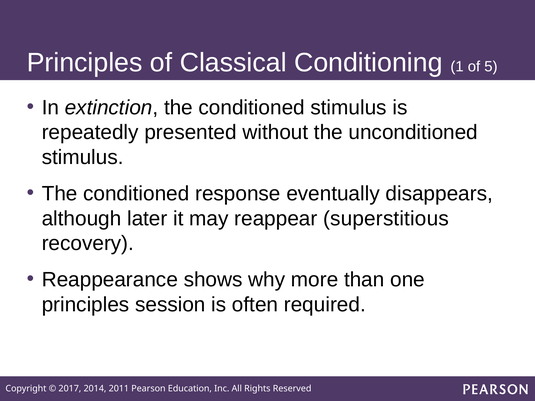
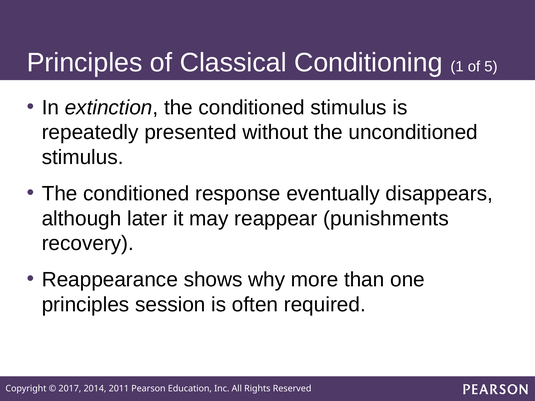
superstitious: superstitious -> punishments
